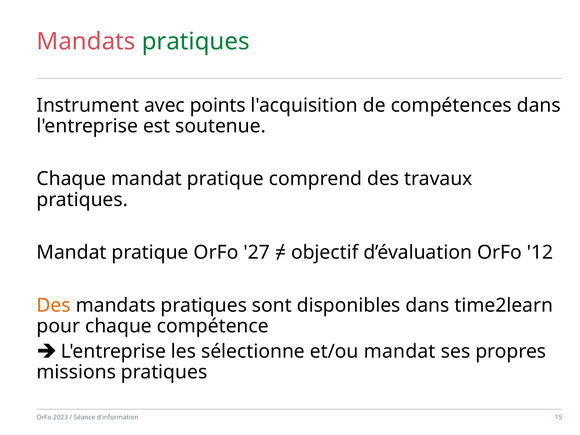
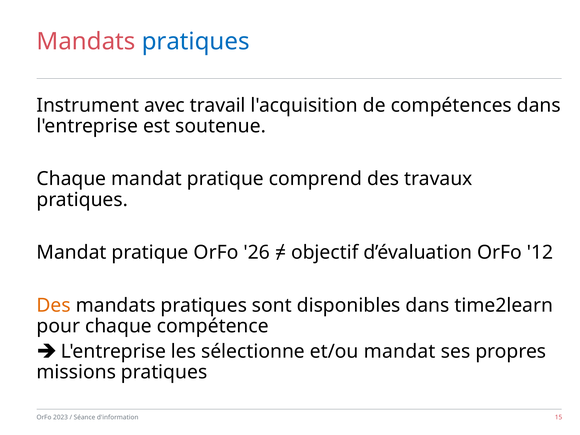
pratiques at (196, 41) colour: green -> blue
points: points -> travail
27: 27 -> 26
